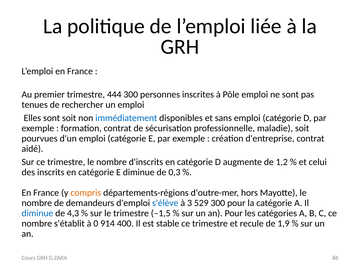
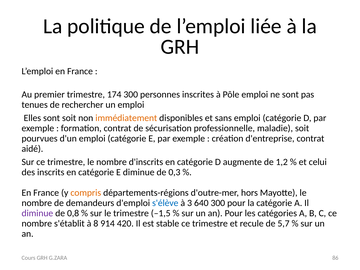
444: 444 -> 174
immédiatement colour: blue -> orange
529: 529 -> 640
diminue at (37, 213) colour: blue -> purple
4,3: 4,3 -> 0,8
0: 0 -> 8
400: 400 -> 420
1,9: 1,9 -> 5,7
